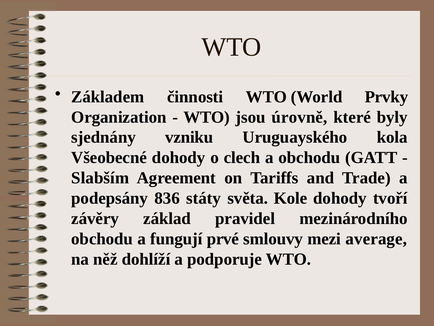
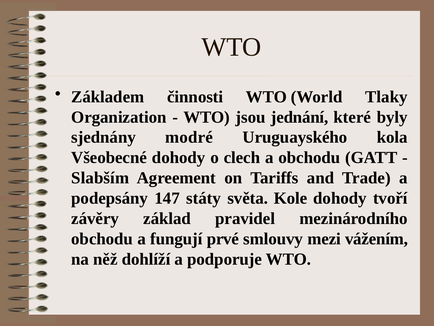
Prvky: Prvky -> Tlaky
úrovně: úrovně -> jednání
vzniku: vzniku -> modré
836: 836 -> 147
average: average -> vážením
